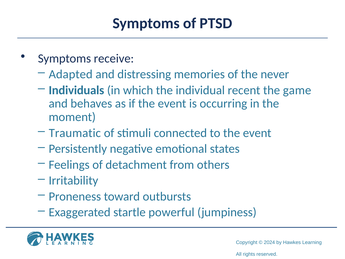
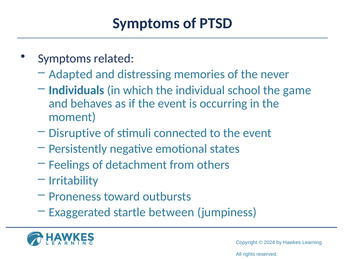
receive: receive -> related
recent: recent -> school
Traumatic: Traumatic -> Disruptive
powerful: powerful -> between
